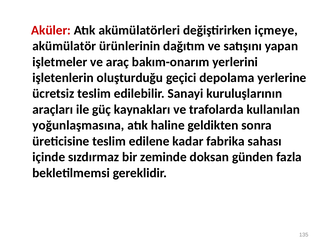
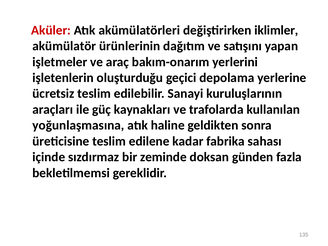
içmeye: içmeye -> iklimler
